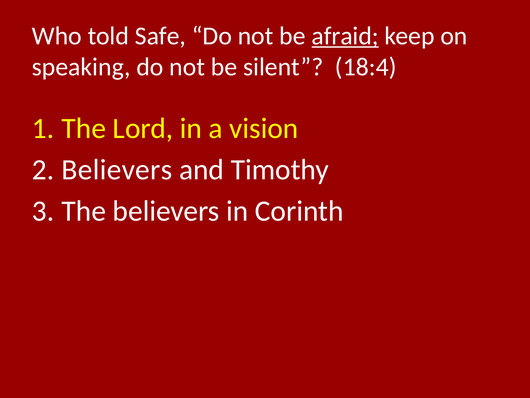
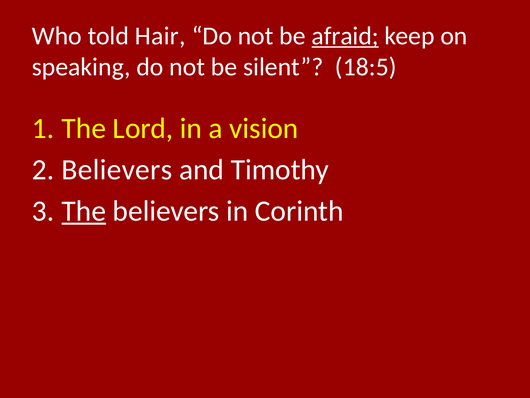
Safe: Safe -> Hair
18:4: 18:4 -> 18:5
The at (84, 211) underline: none -> present
